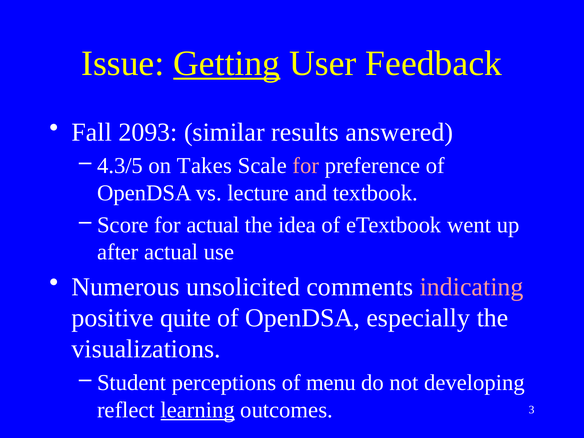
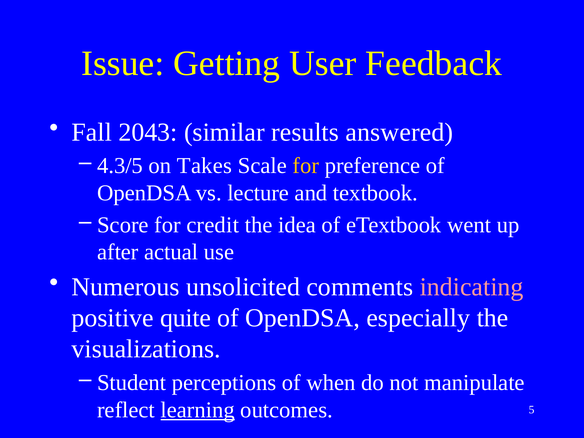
Getting underline: present -> none
2093: 2093 -> 2043
for at (306, 166) colour: pink -> yellow
for actual: actual -> credit
menu: menu -> when
developing: developing -> manipulate
3: 3 -> 5
